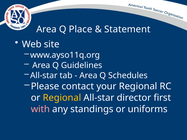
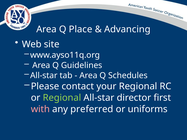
Statement: Statement -> Advancing
Regional at (62, 98) colour: yellow -> light green
standings: standings -> preferred
